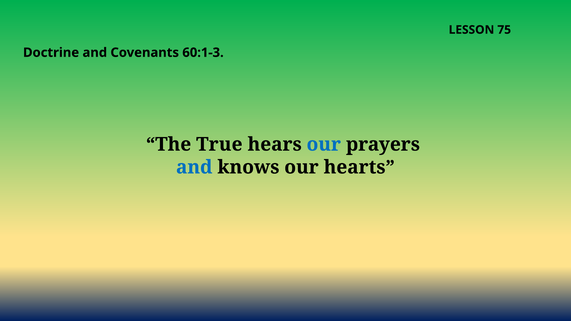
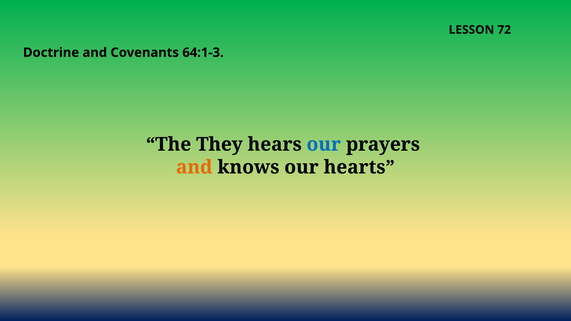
75: 75 -> 72
60:1-3: 60:1-3 -> 64:1-3
True: True -> They
and at (194, 167) colour: blue -> orange
